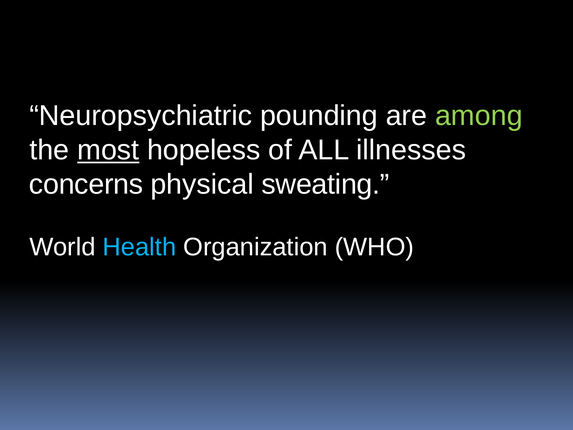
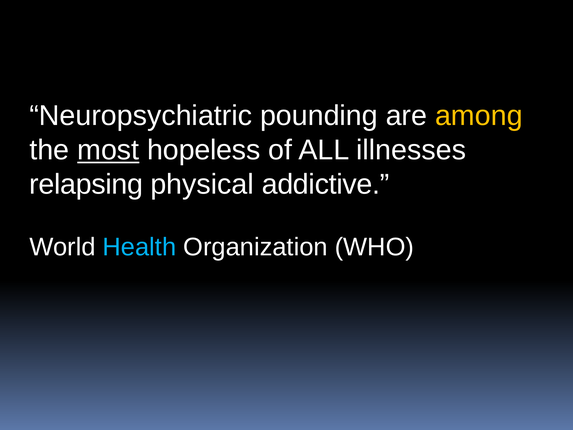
among colour: light green -> yellow
concerns: concerns -> relapsing
sweating: sweating -> addictive
